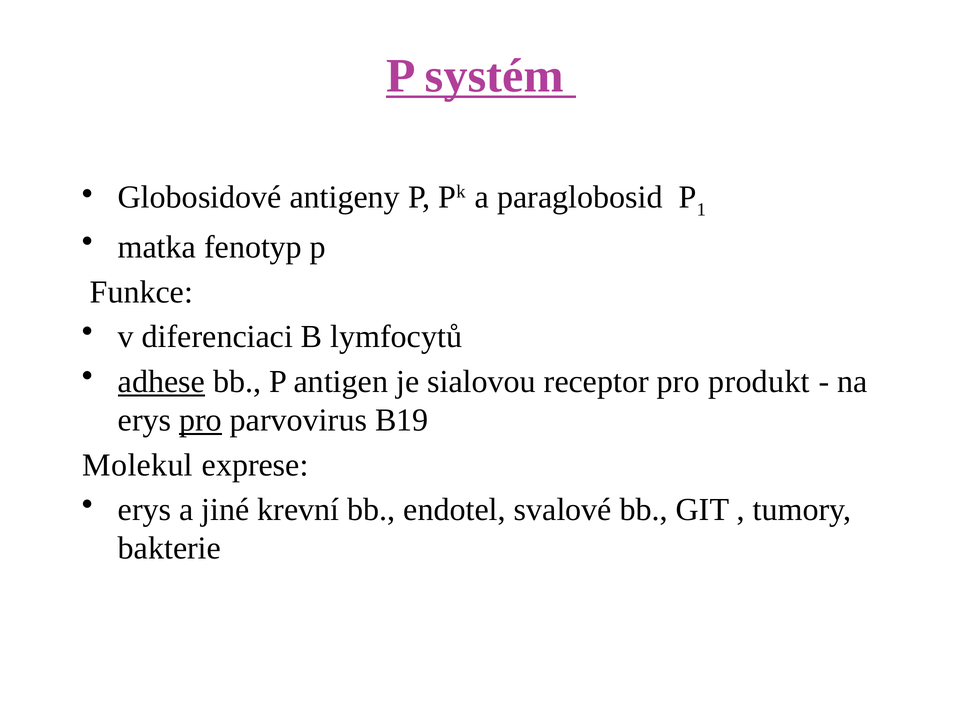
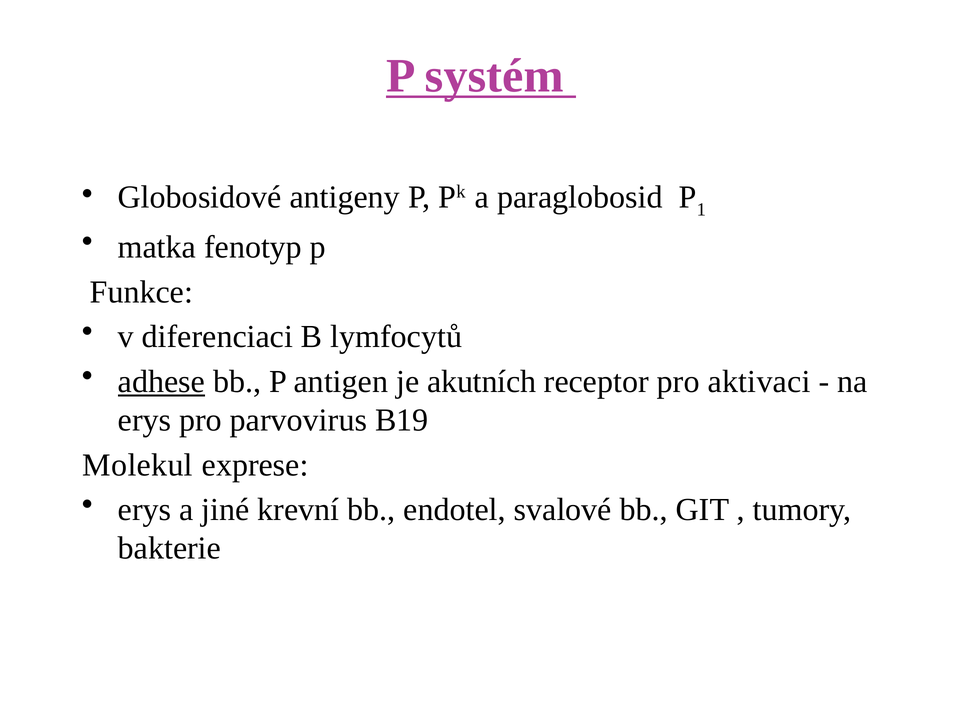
sialovou: sialovou -> akutních
produkt: produkt -> aktivaci
pro at (201, 420) underline: present -> none
